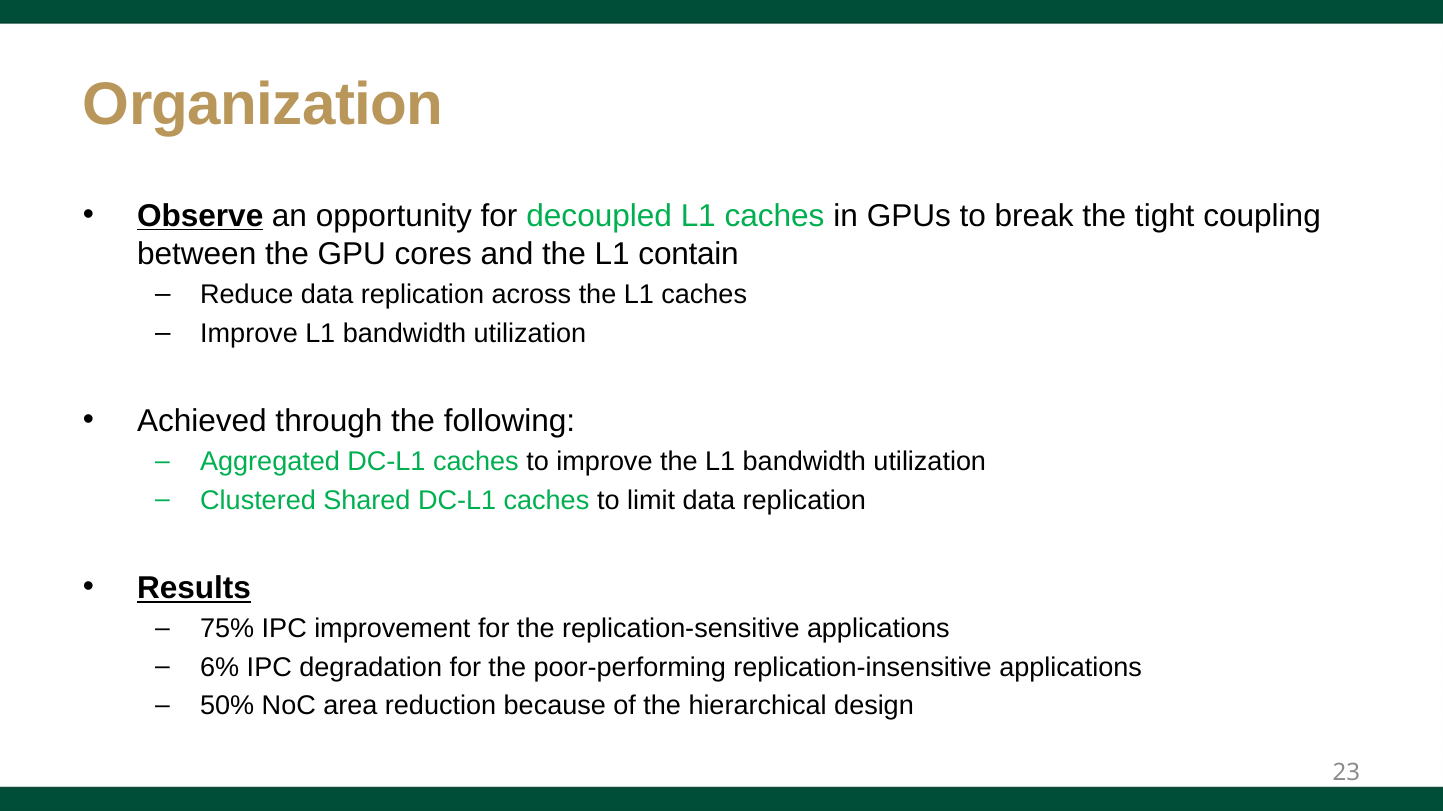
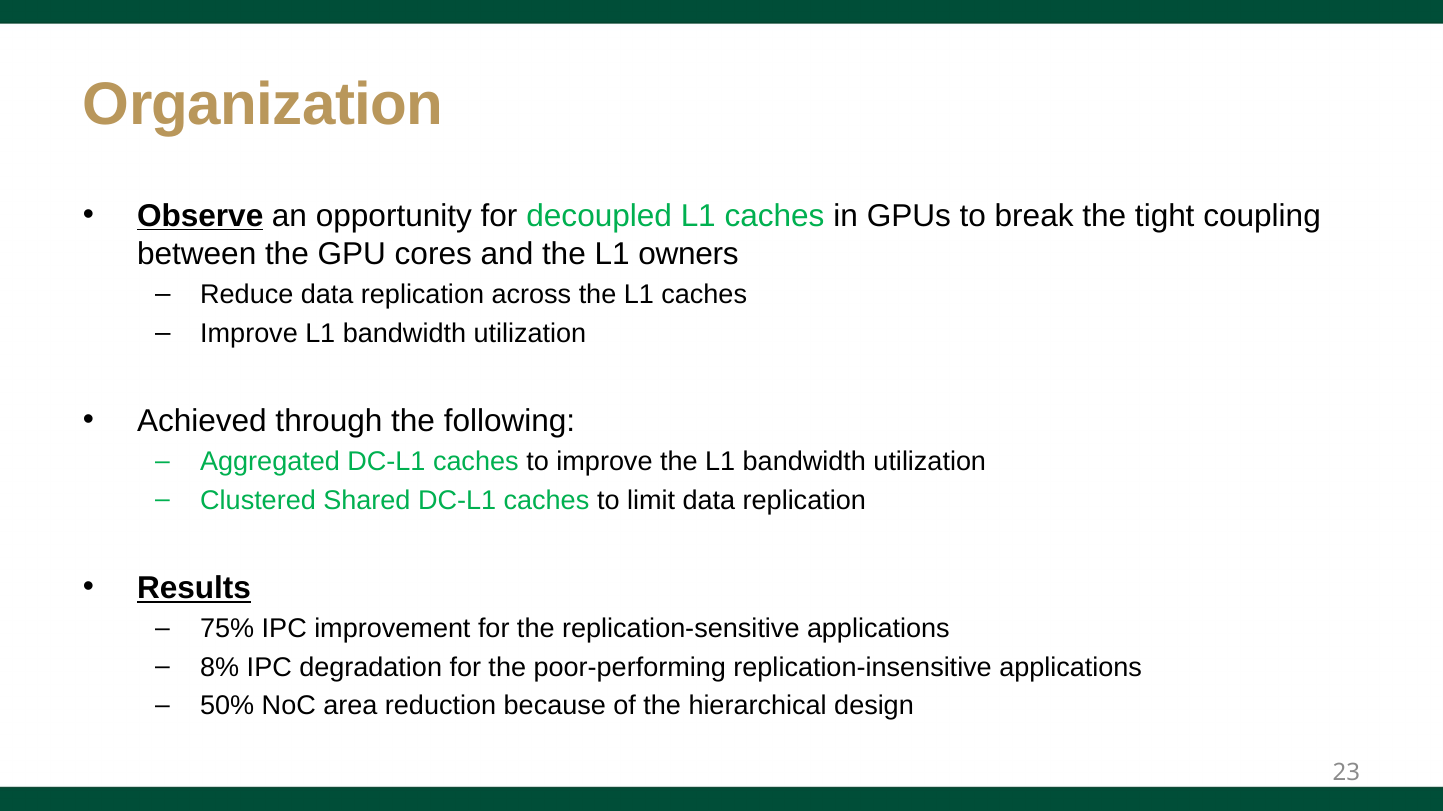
contain: contain -> owners
6%: 6% -> 8%
